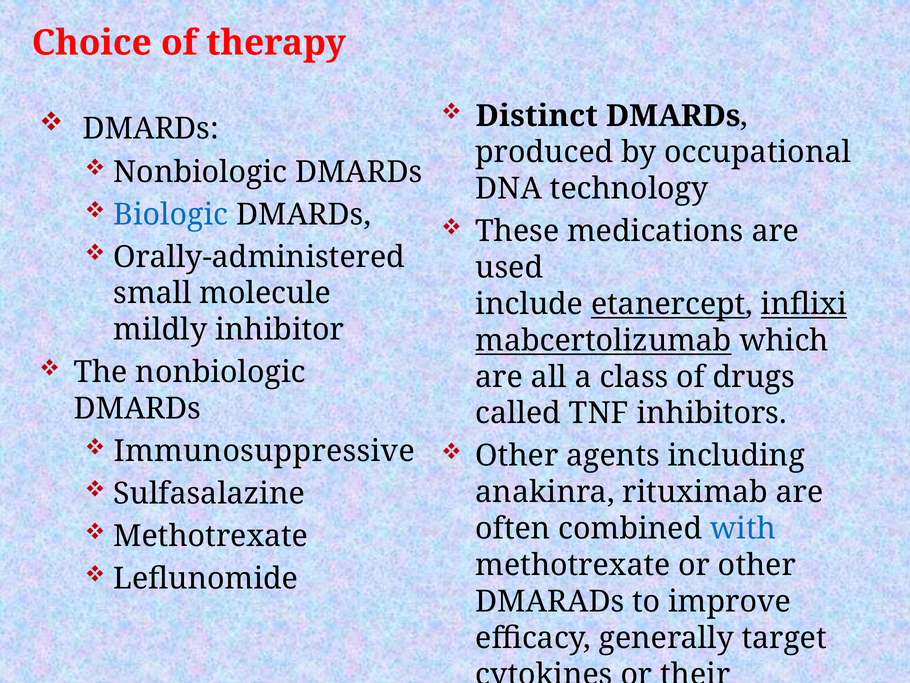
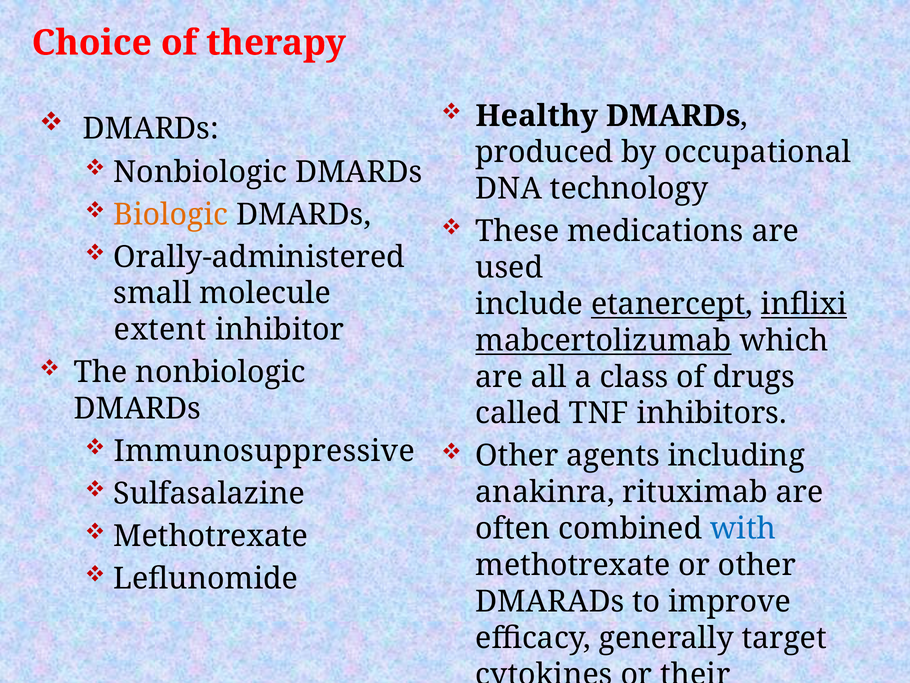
Distinct: Distinct -> Healthy
Biologic colour: blue -> orange
mildly: mildly -> extent
